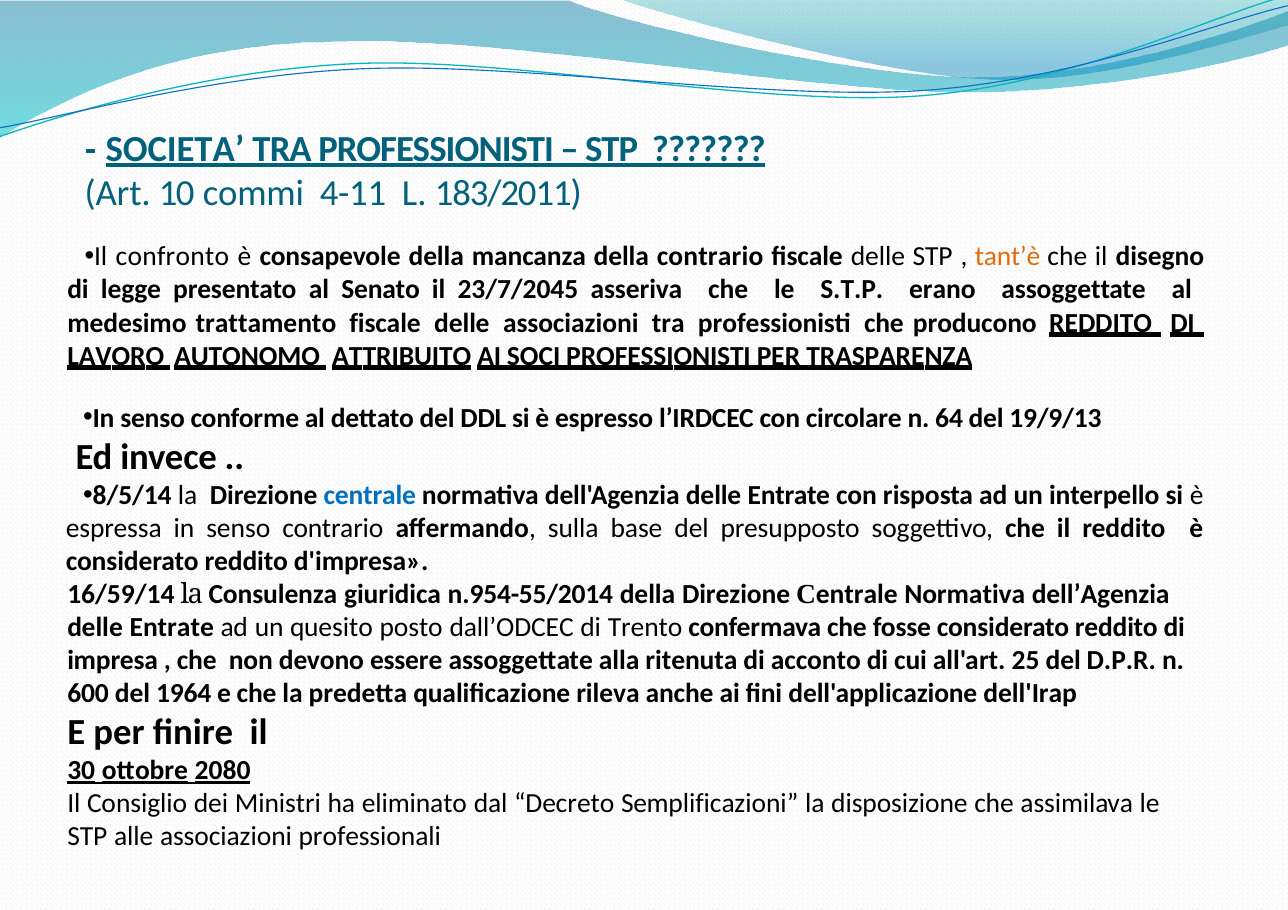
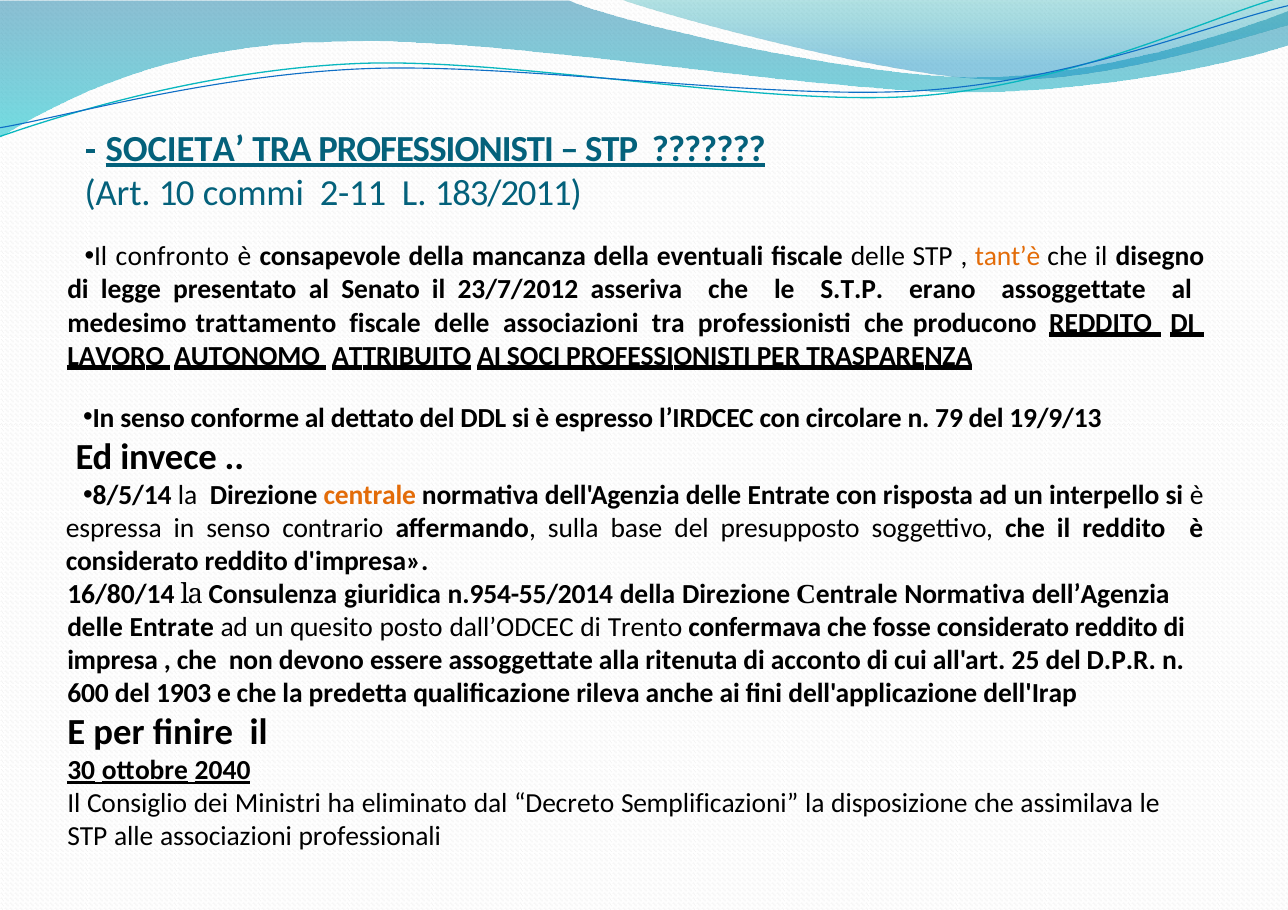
4-11: 4-11 -> 2-11
della contrario: contrario -> eventuali
23/7/2045: 23/7/2045 -> 23/7/2012
64: 64 -> 79
centrale at (370, 496) colour: blue -> orange
16/59/14: 16/59/14 -> 16/80/14
1964: 1964 -> 1903
2080: 2080 -> 2040
